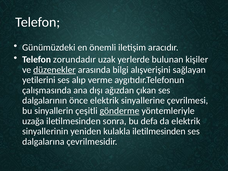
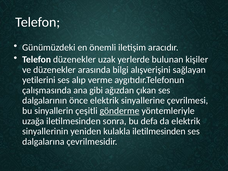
Telefon zorundadır: zorundadır -> düzenekler
düzenekler at (55, 70) underline: present -> none
dışı: dışı -> gibi
